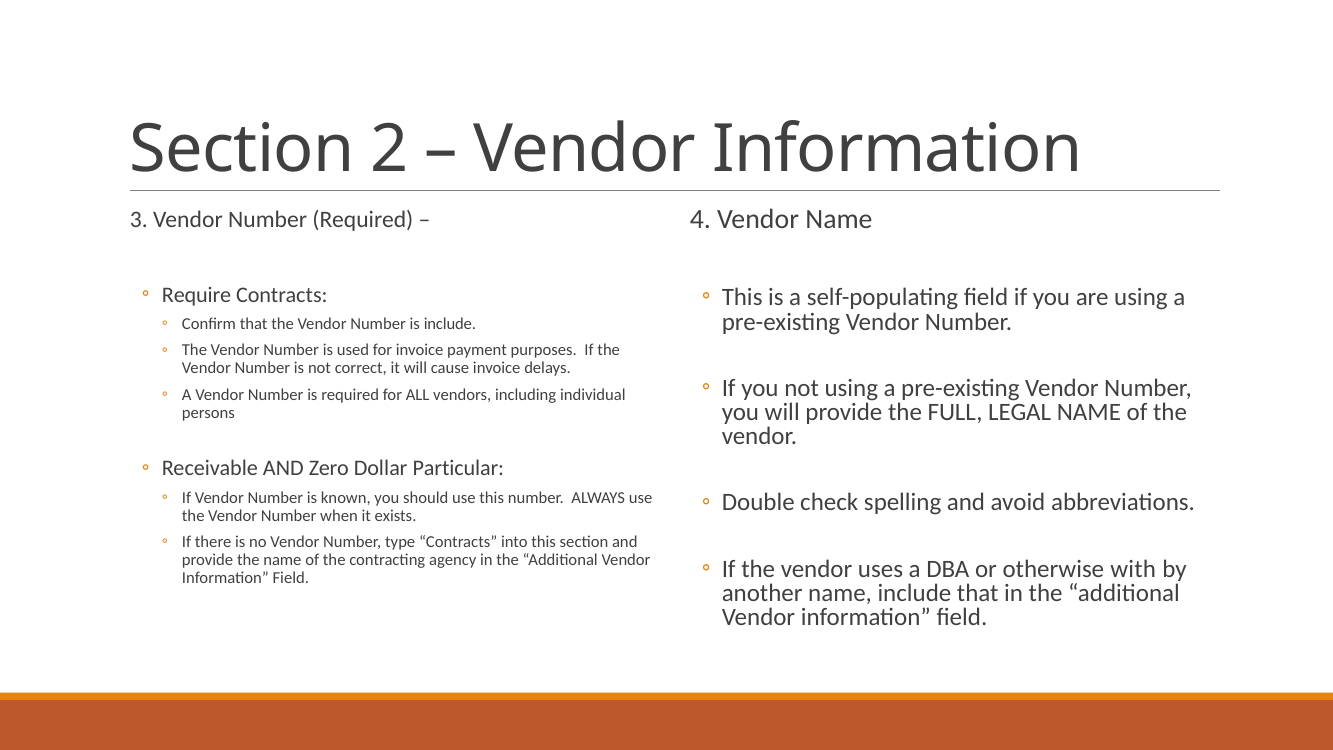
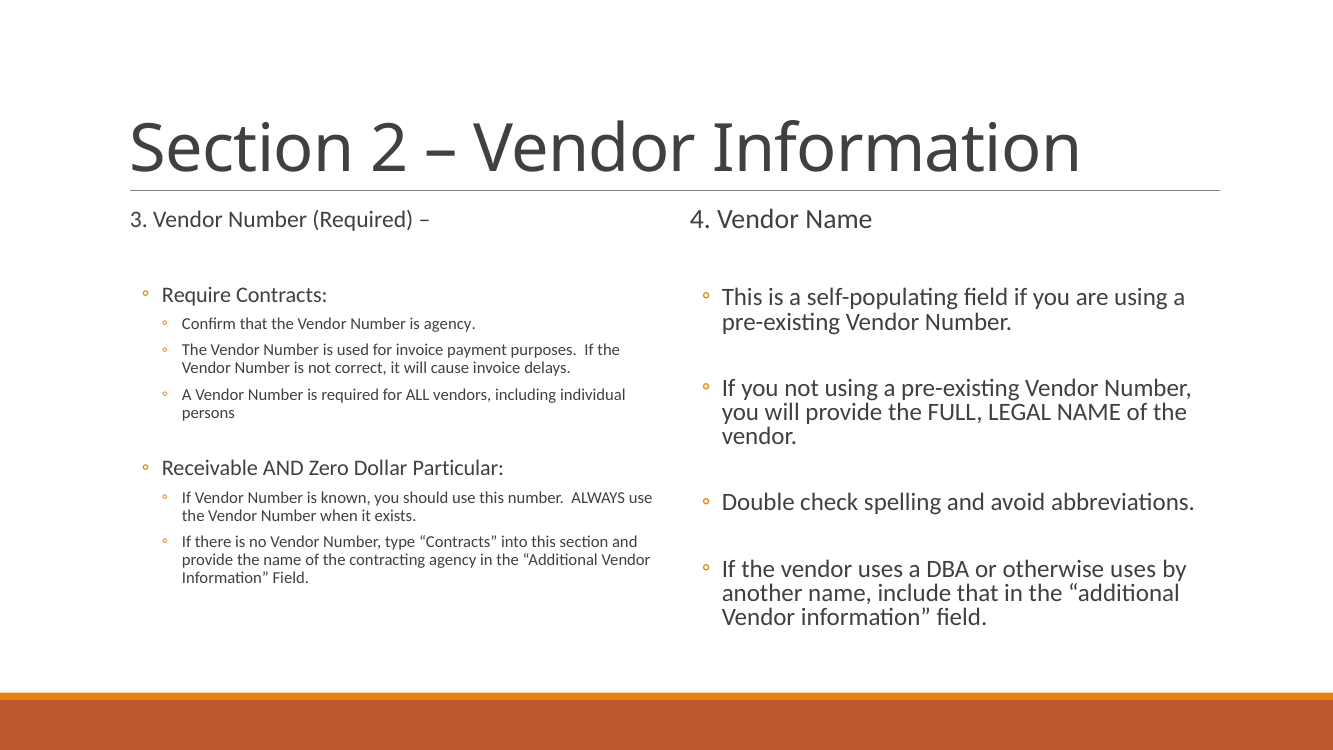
is include: include -> agency
otherwise with: with -> uses
